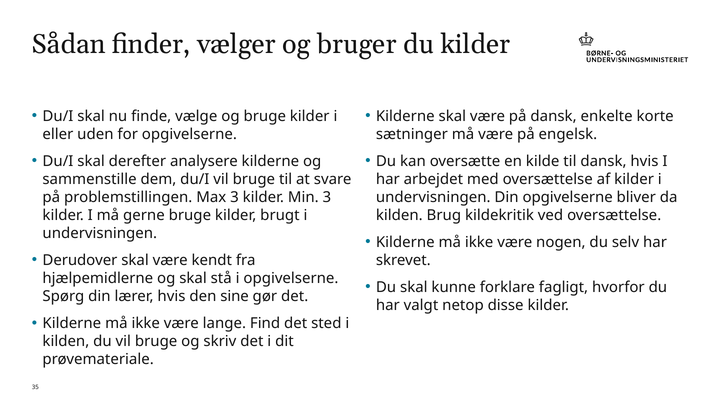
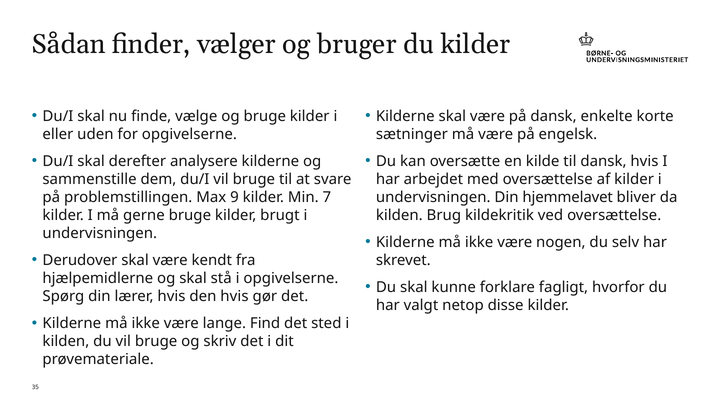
Max 3: 3 -> 9
Min 3: 3 -> 7
Din opgivelserne: opgivelserne -> hjemmelavet
den sine: sine -> hvis
